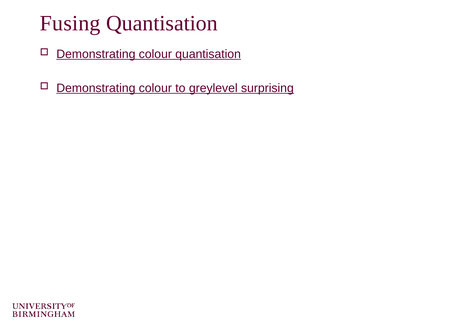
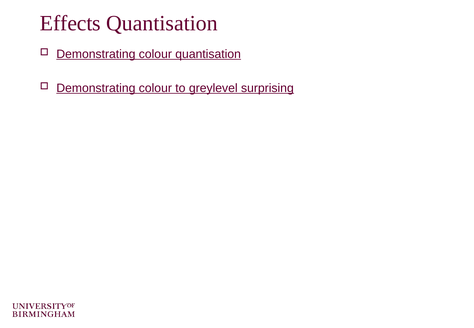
Fusing: Fusing -> Effects
